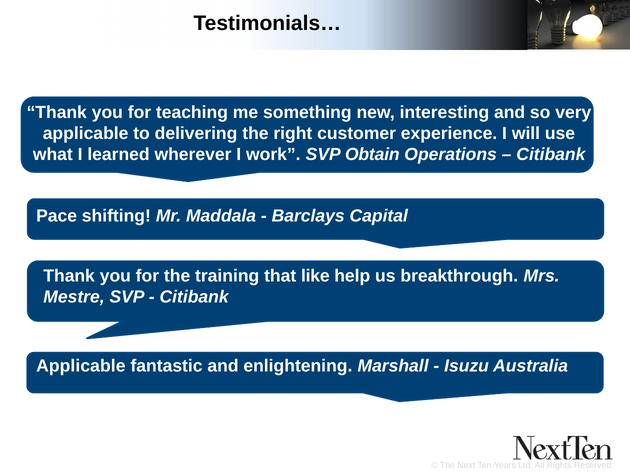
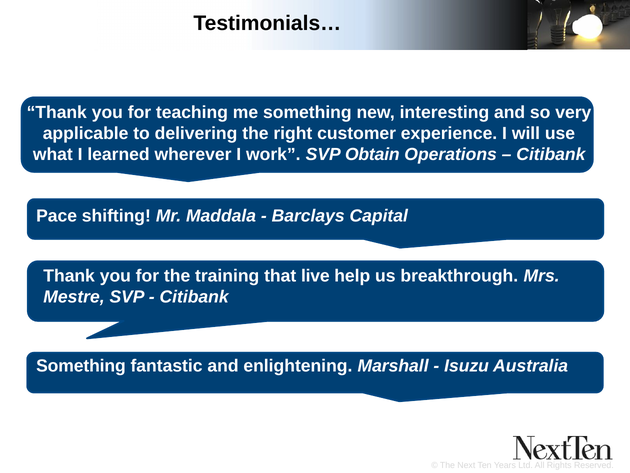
like: like -> live
Applicable at (81, 366): Applicable -> Something
